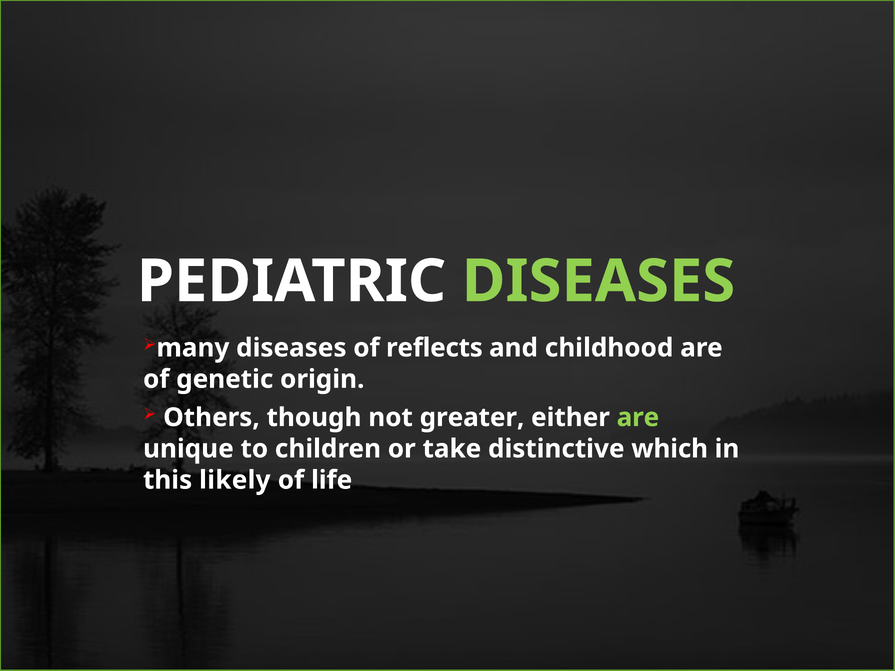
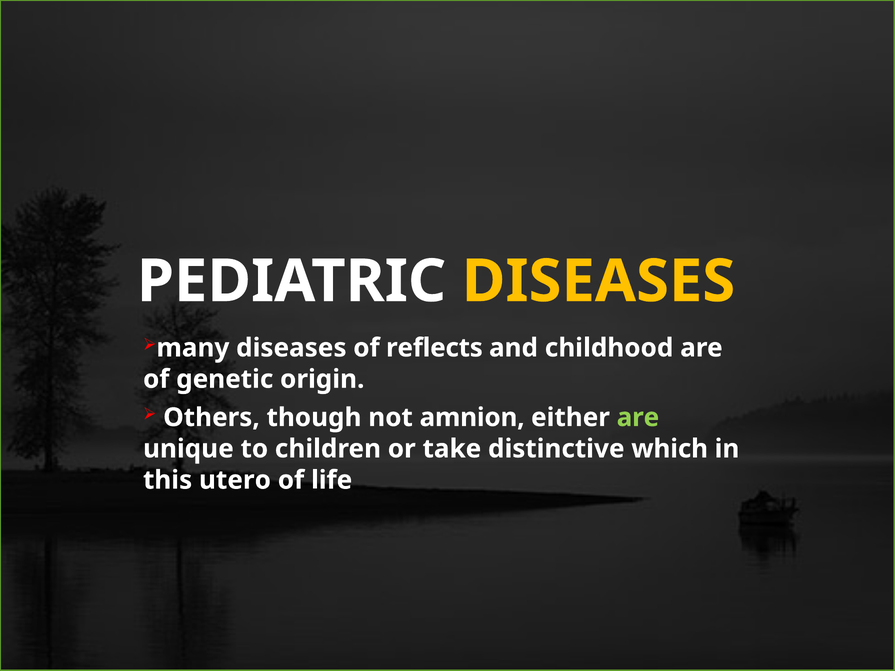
DISEASES at (598, 282) colour: light green -> yellow
greater: greater -> amnion
likely: likely -> utero
